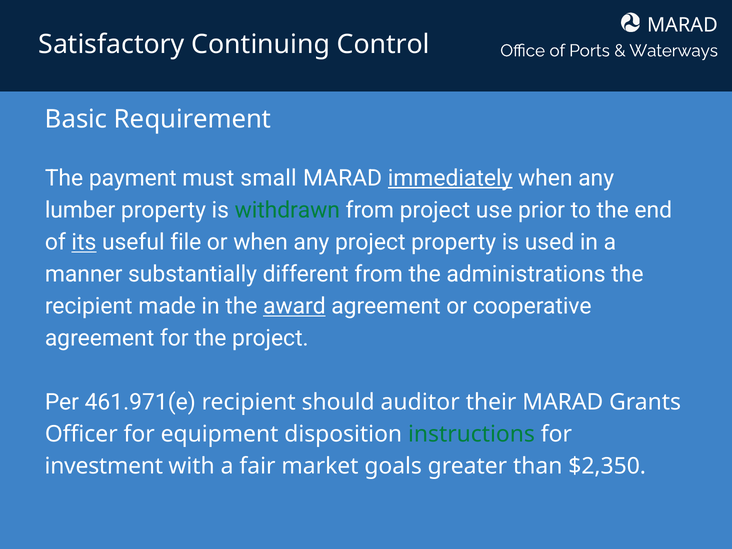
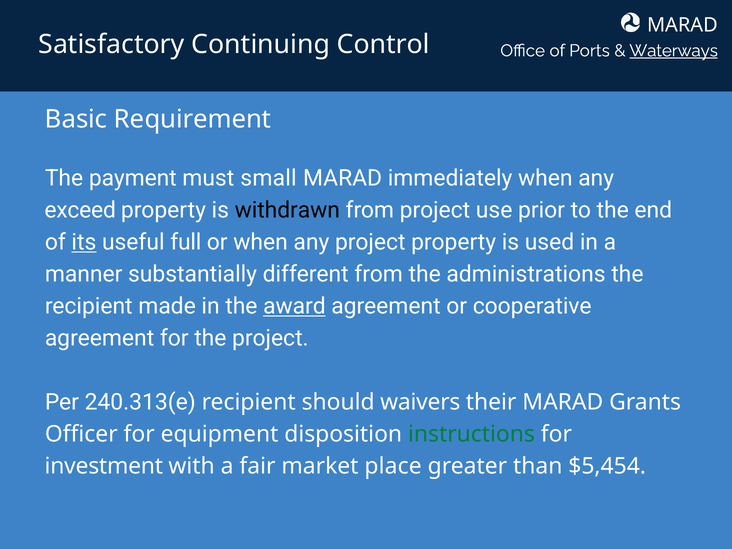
Waterways underline: none -> present
immediately underline: present -> none
lumber: lumber -> exceed
withdrawn colour: green -> black
file: file -> full
461.971(e: 461.971(e -> 240.313(e
auditor: auditor -> waivers
goals: goals -> place
$2,350: $2,350 -> $5,454
